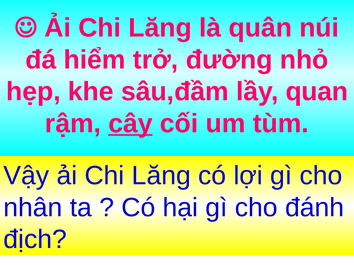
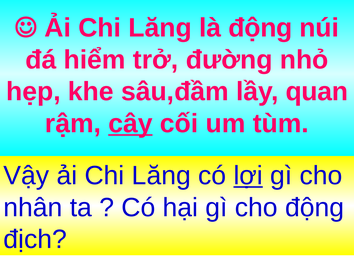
là quân: quân -> động
lợi underline: none -> present
cho đánh: đánh -> động
